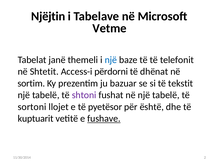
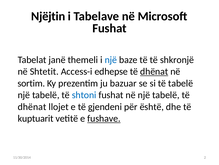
Vetme at (109, 28): Vetme -> Fushat
telefonit: telefonit -> shkronjë
përdorni: përdorni -> edhepse
dhënat at (154, 71) underline: none -> present
të tekstit: tekstit -> tabelë
shtoni colour: purple -> blue
sortoni at (32, 106): sortoni -> dhënat
pyetësor: pyetësor -> gjendeni
